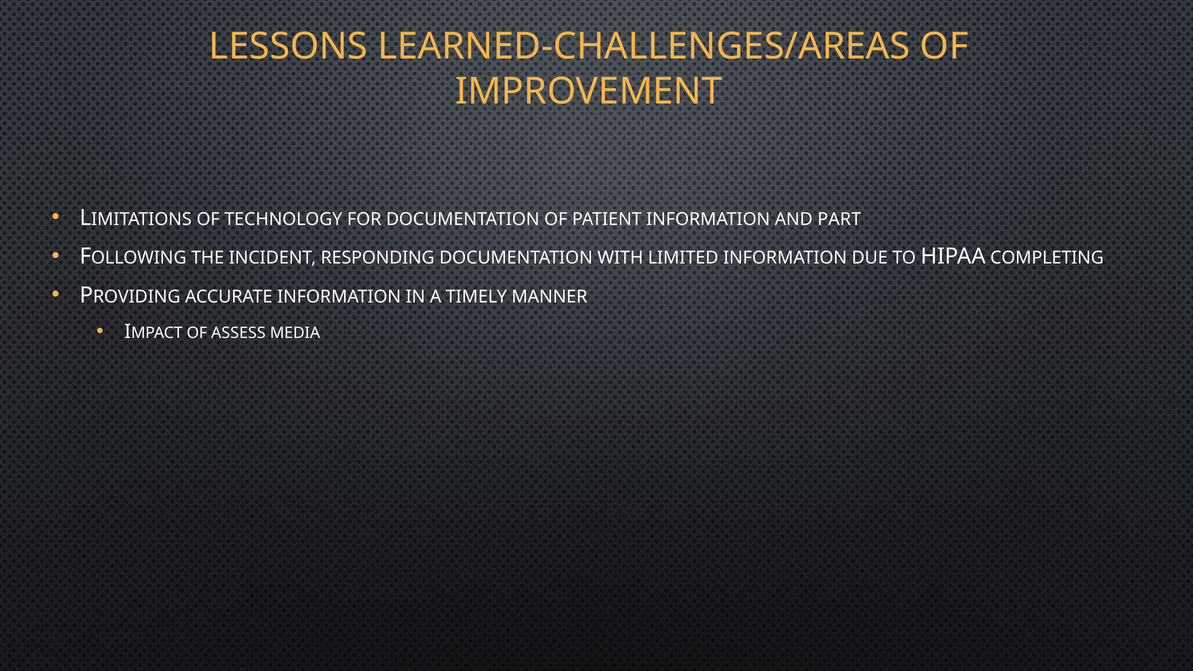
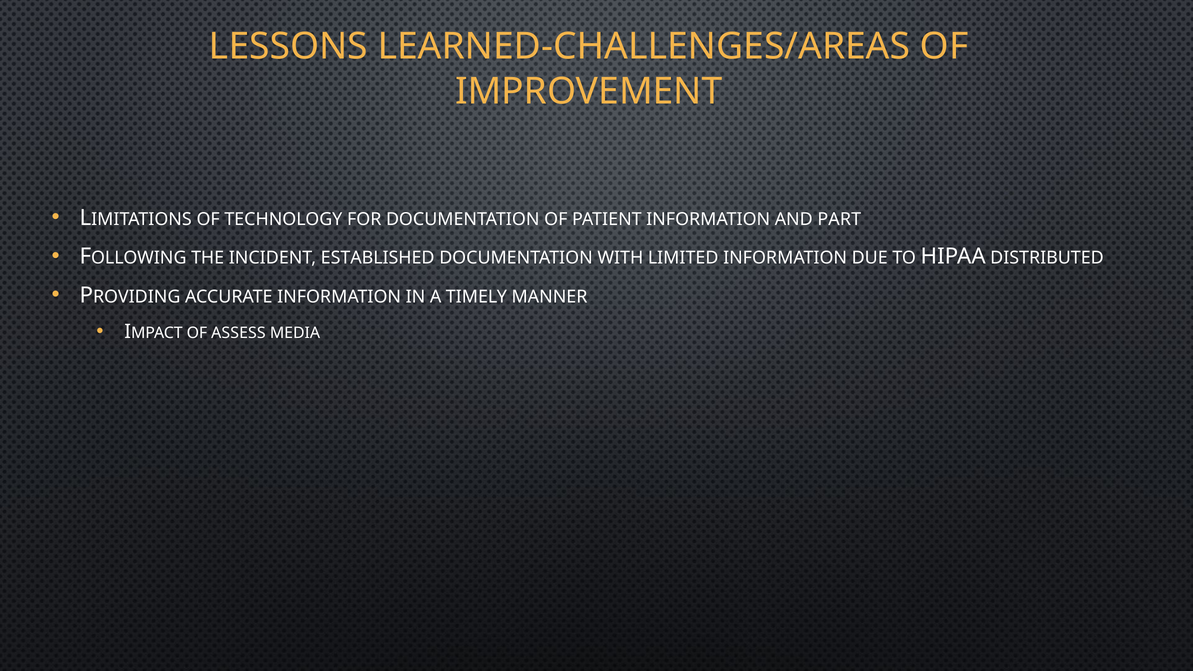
RESPONDING: RESPONDING -> ESTABLISHED
COMPLETING: COMPLETING -> DISTRIBUTED
